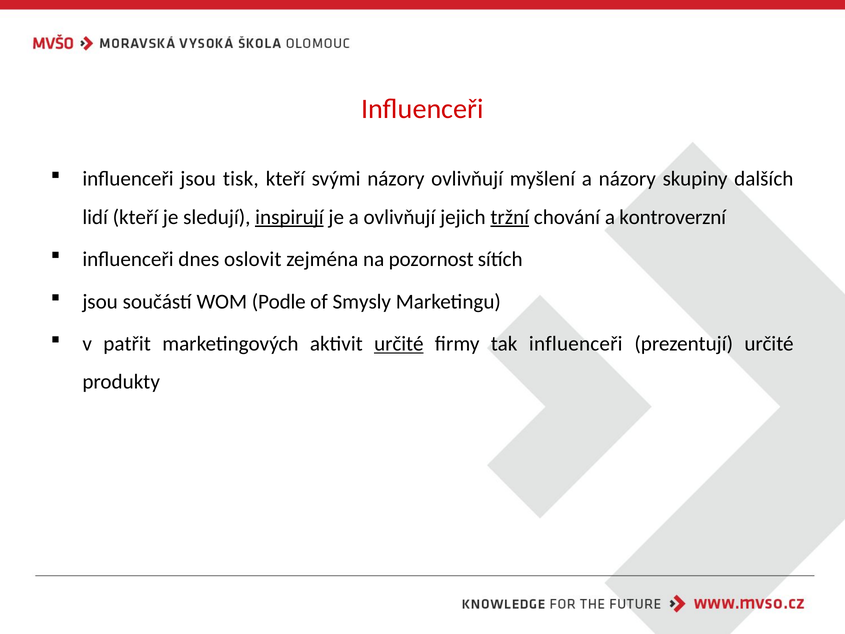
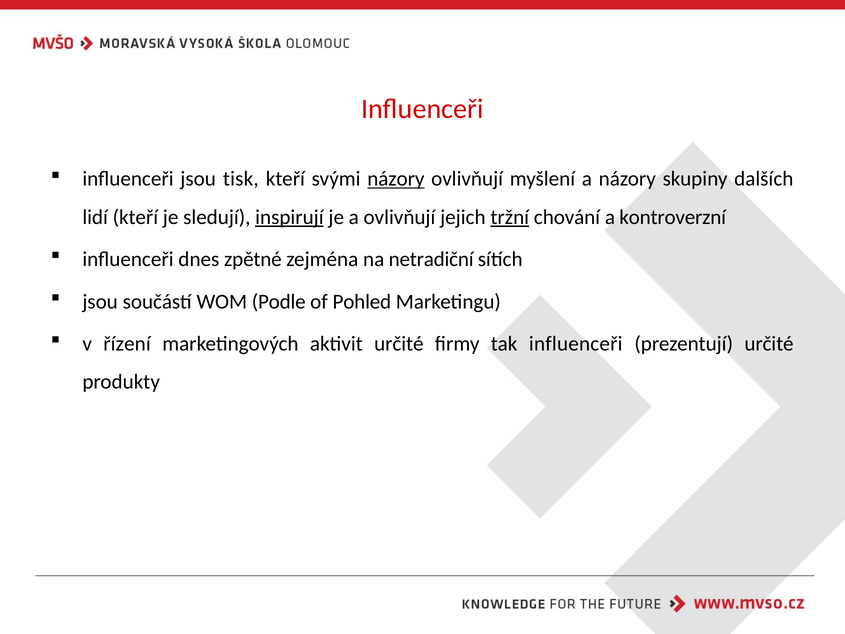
názory at (396, 179) underline: none -> present
oslovit: oslovit -> zpětné
pozornost: pozornost -> netradiční
Smysly: Smysly -> Pohled
patřit: patřit -> řízení
určité at (399, 344) underline: present -> none
